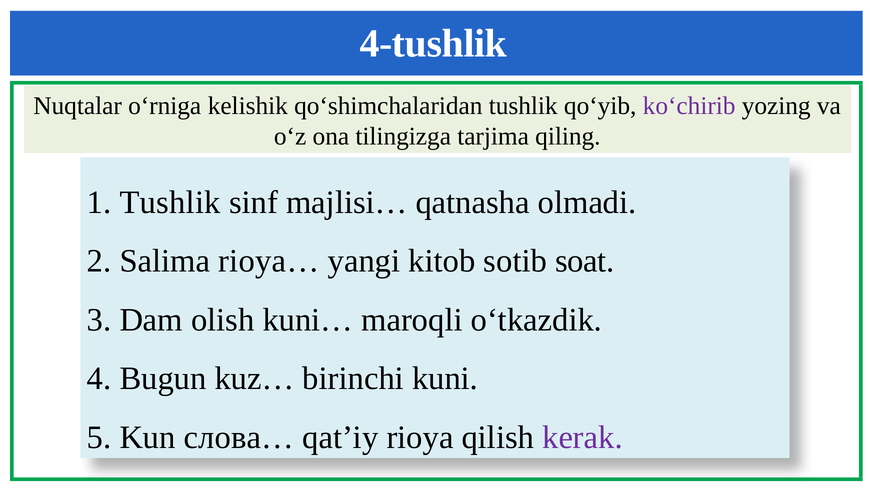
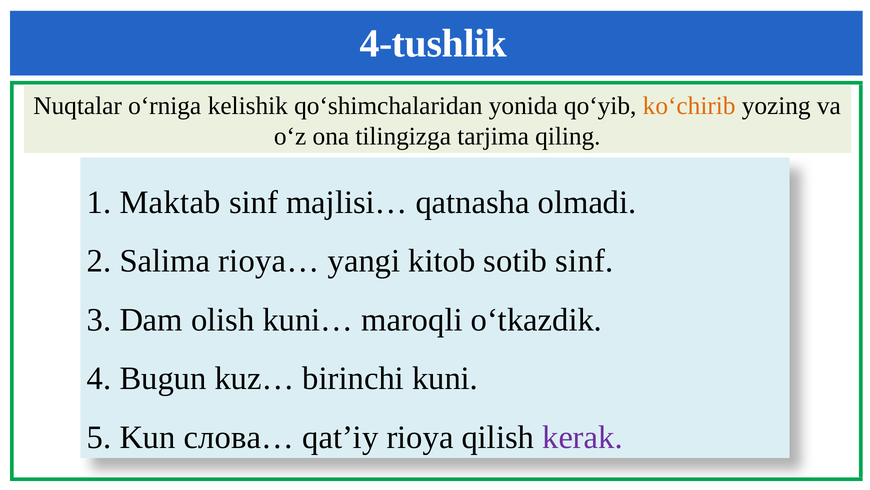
qo‘shimchalaridan tushlik: tushlik -> yonida
ko‘chirib colour: purple -> orange
1 Tushlik: Tushlik -> Maktab
sotib soat: soat -> sinf
